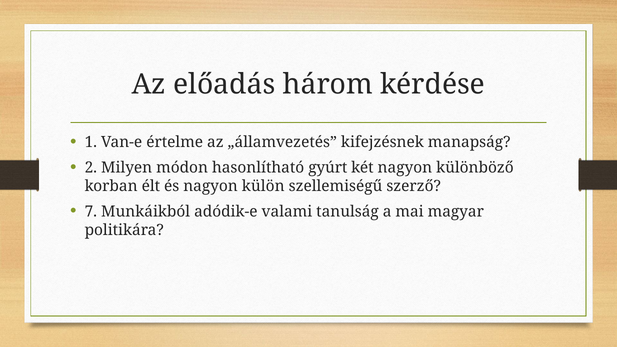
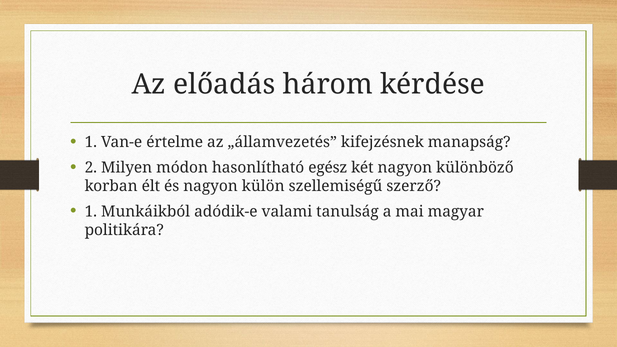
gyúrt: gyúrt -> egész
7 at (91, 211): 7 -> 1
